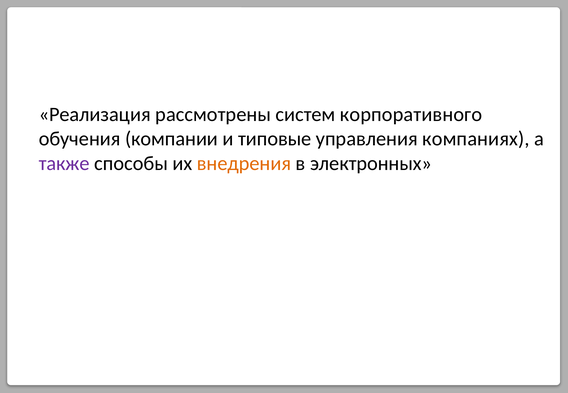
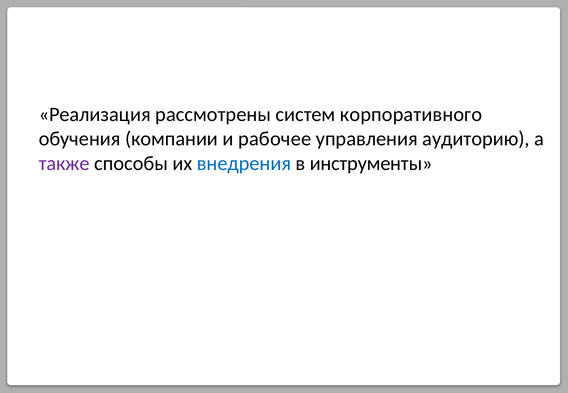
типовые: типовые -> рабочее
компаниях: компаниях -> аудиторию
внедрения colour: orange -> blue
электронных: электронных -> инструменты
